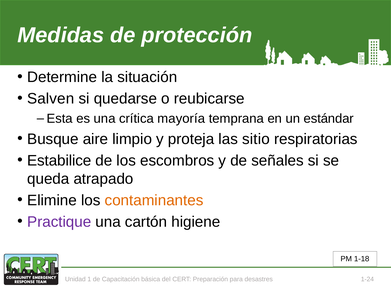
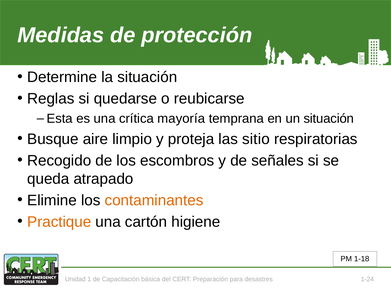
Salven: Salven -> Reglas
un estándar: estándar -> situación
Estabilice: Estabilice -> Recogido
Practique colour: purple -> orange
